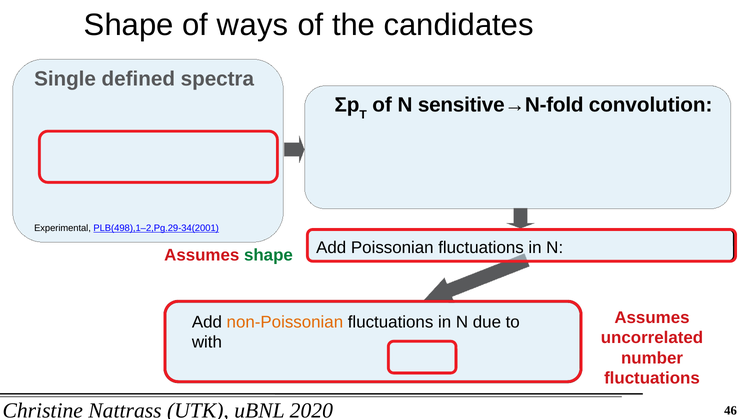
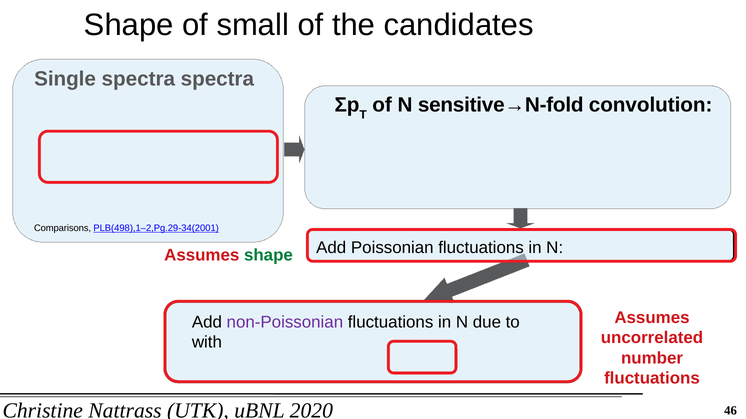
ways: ways -> small
Single defined: defined -> spectra
Experimental: Experimental -> Comparisons
non-Poissonian colour: orange -> purple
